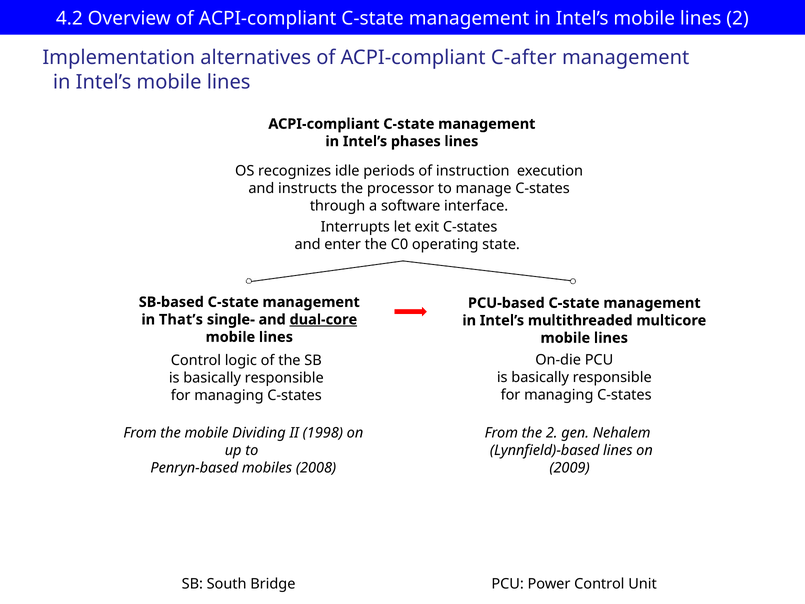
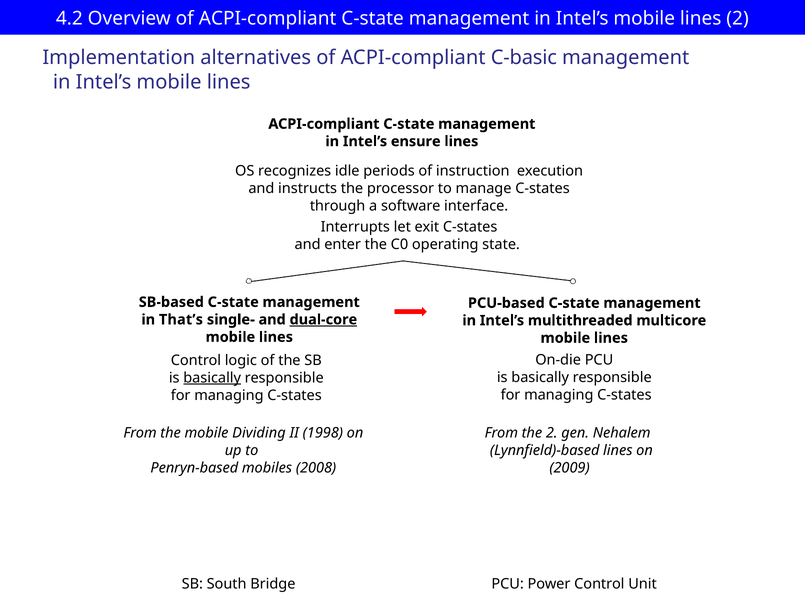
C-after: C-after -> C-basic
phases: phases -> ensure
basically at (212, 378) underline: none -> present
